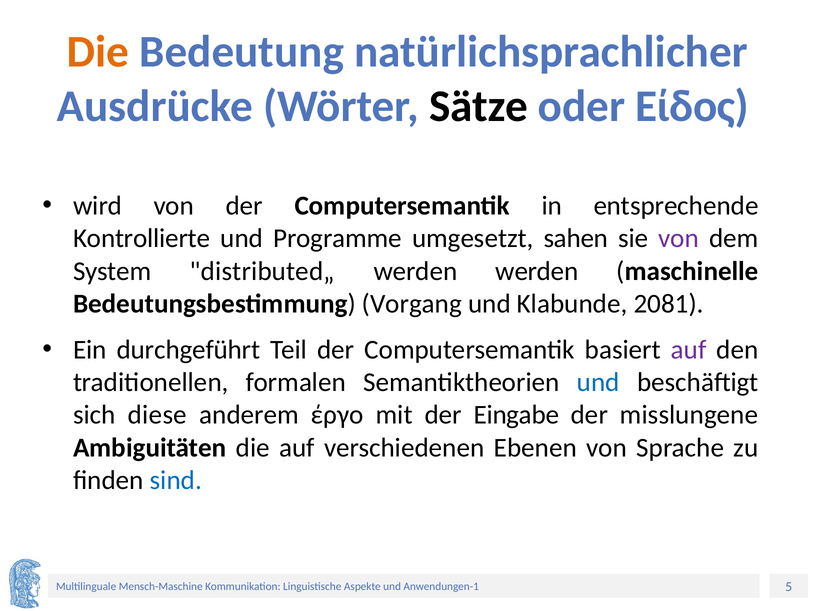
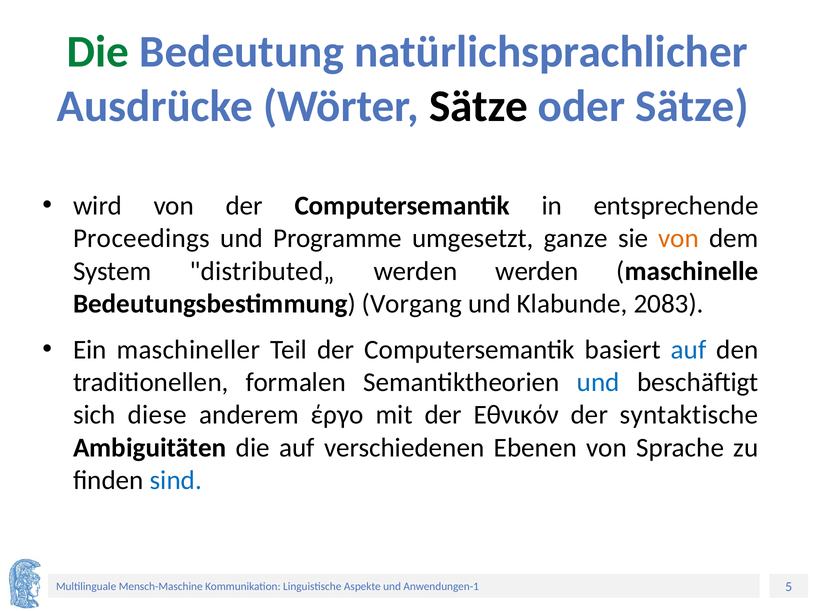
Die at (98, 52) colour: orange -> green
oder Είδος: Είδος -> Sätze
Kontrollierte: Kontrollierte -> Proceedings
sahen: sahen -> ganze
von at (679, 238) colour: purple -> orange
2081: 2081 -> 2083
durchgeführt: durchgeführt -> maschineller
auf at (689, 350) colour: purple -> blue
Eingabe: Eingabe -> Εθνικόν
misslungene: misslungene -> syntaktische
